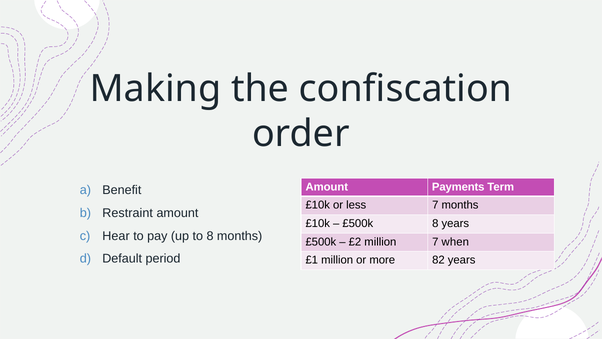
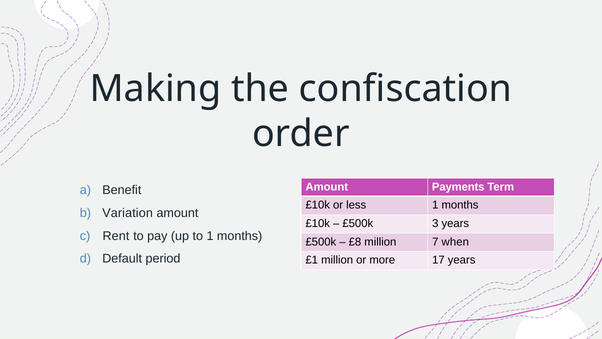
less 7: 7 -> 1
Restraint: Restraint -> Variation
£500k 8: 8 -> 3
Hear: Hear -> Rent
to 8: 8 -> 1
£2: £2 -> £8
82: 82 -> 17
